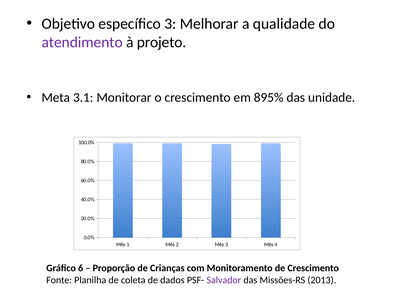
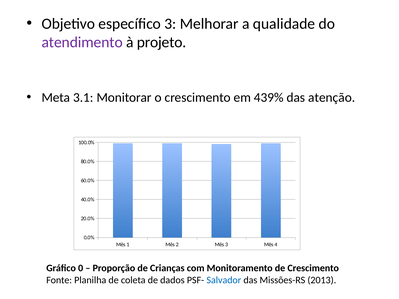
895%: 895% -> 439%
unidade: unidade -> atenção
6: 6 -> 0
Salvador colour: purple -> blue
